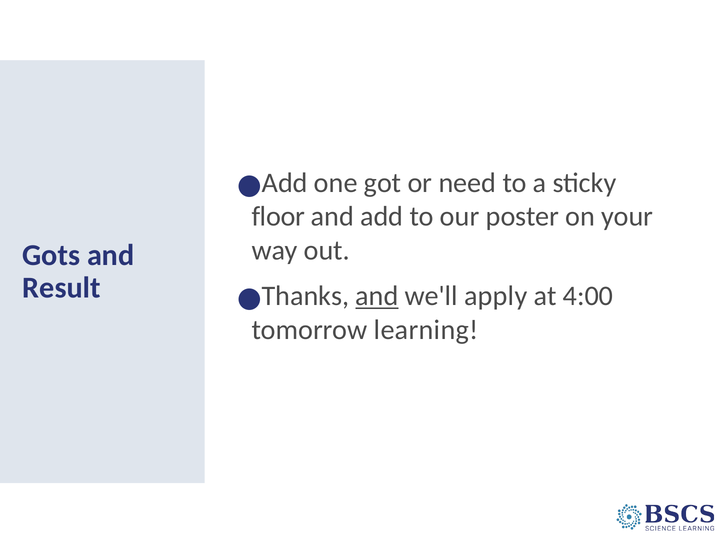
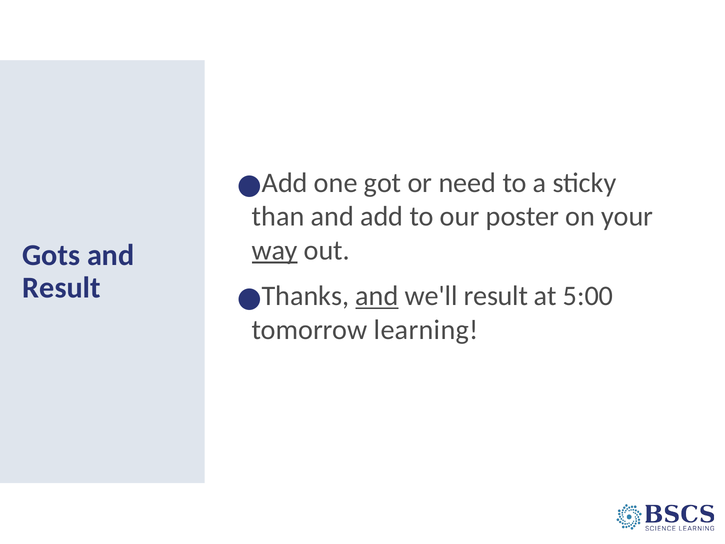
floor: floor -> than
way underline: none -> present
we'll apply: apply -> result
4:00: 4:00 -> 5:00
